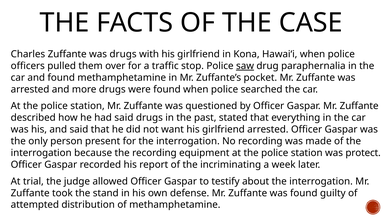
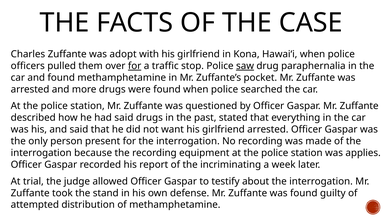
was drugs: drugs -> adopt
for at (135, 66) underline: none -> present
protect: protect -> applies
